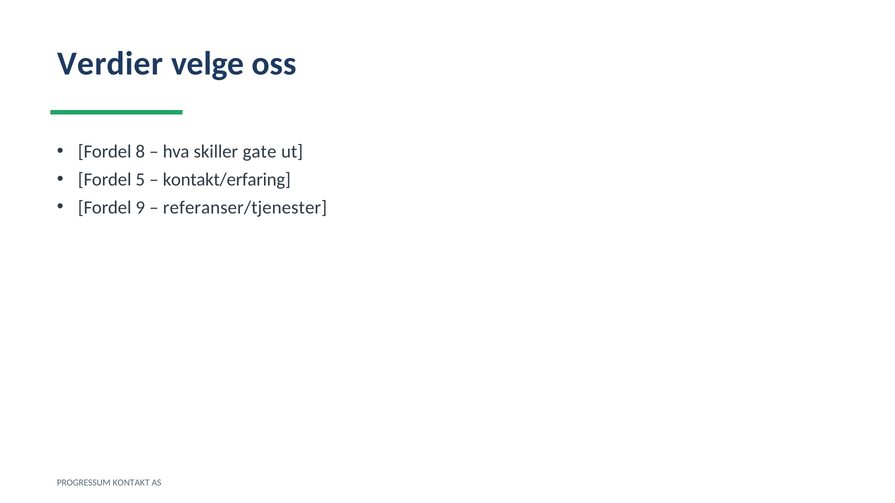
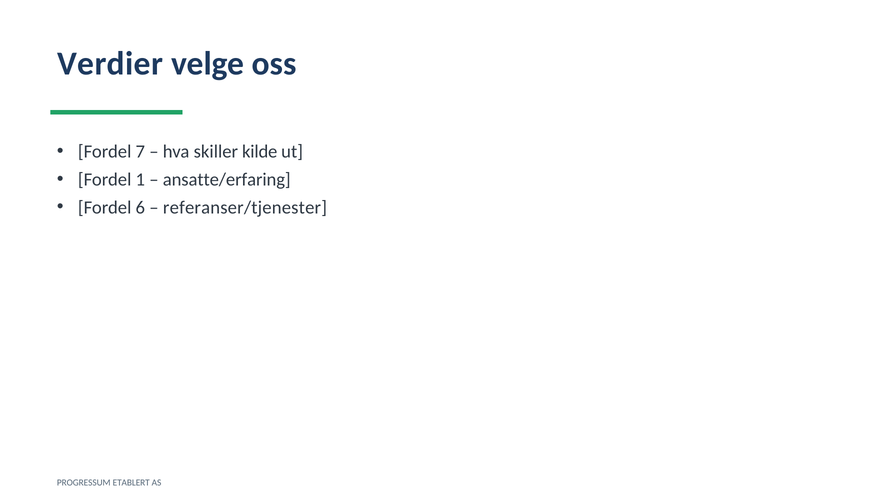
8: 8 -> 7
gate: gate -> kilde
5: 5 -> 1
kontakt/erfaring: kontakt/erfaring -> ansatte/erfaring
9: 9 -> 6
KONTAKT: KONTAKT -> ETABLERT
